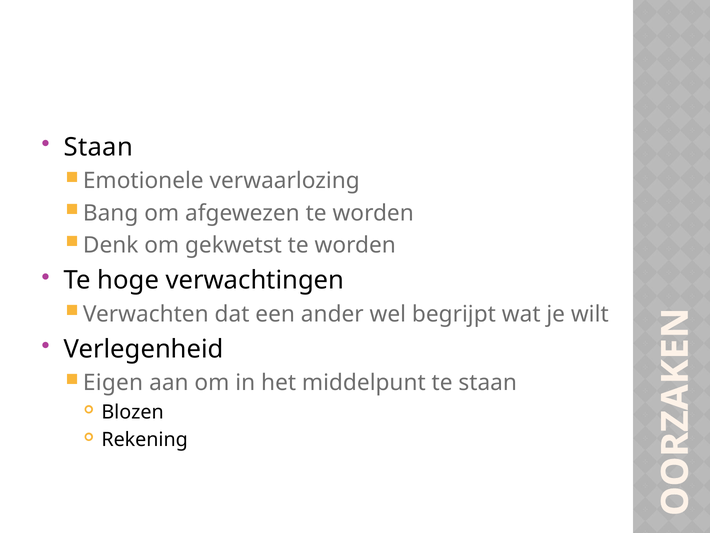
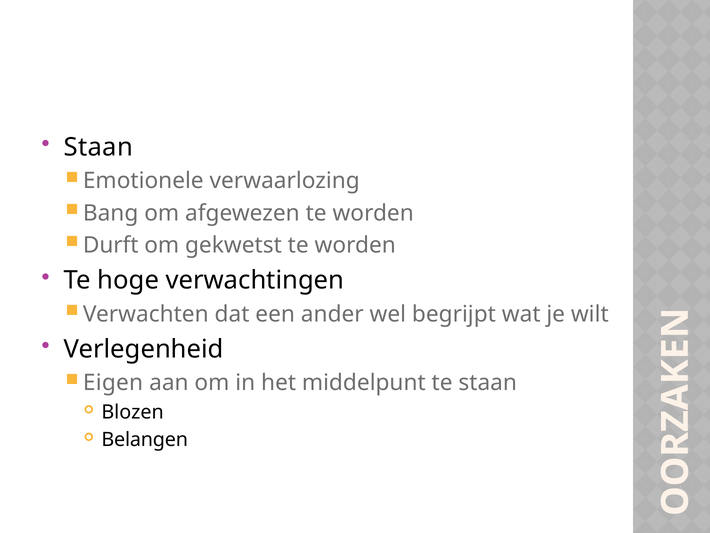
Denk: Denk -> Durft
Rekening: Rekening -> Belangen
